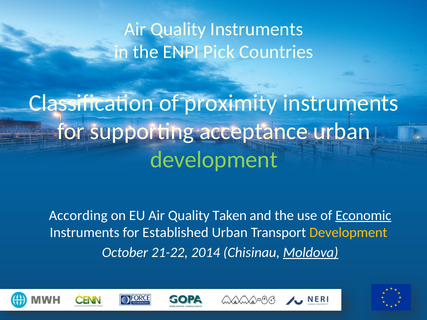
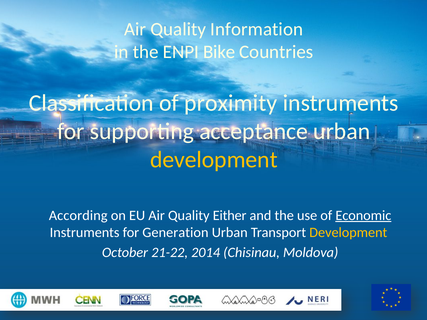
Quality Instruments: Instruments -> Information
Pick: Pick -> Bike
development at (214, 160) colour: light green -> yellow
Taken: Taken -> Either
Established: Established -> Generation
Moldova underline: present -> none
